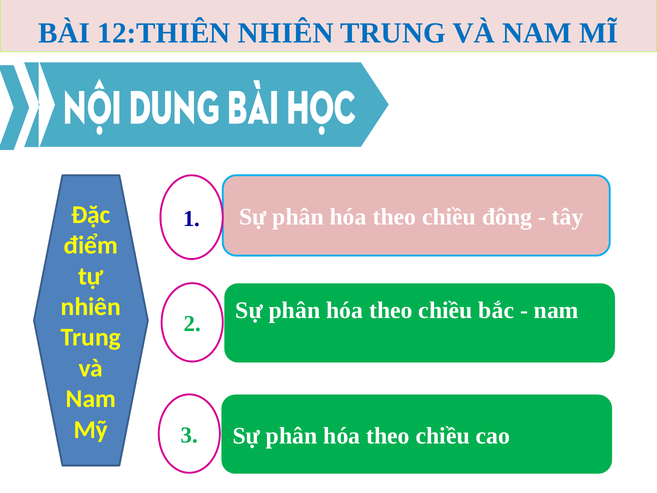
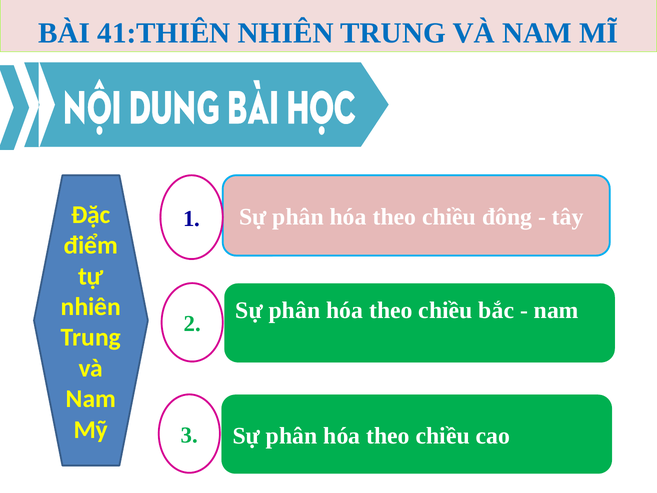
12:THIÊN: 12:THIÊN -> 41:THIÊN
